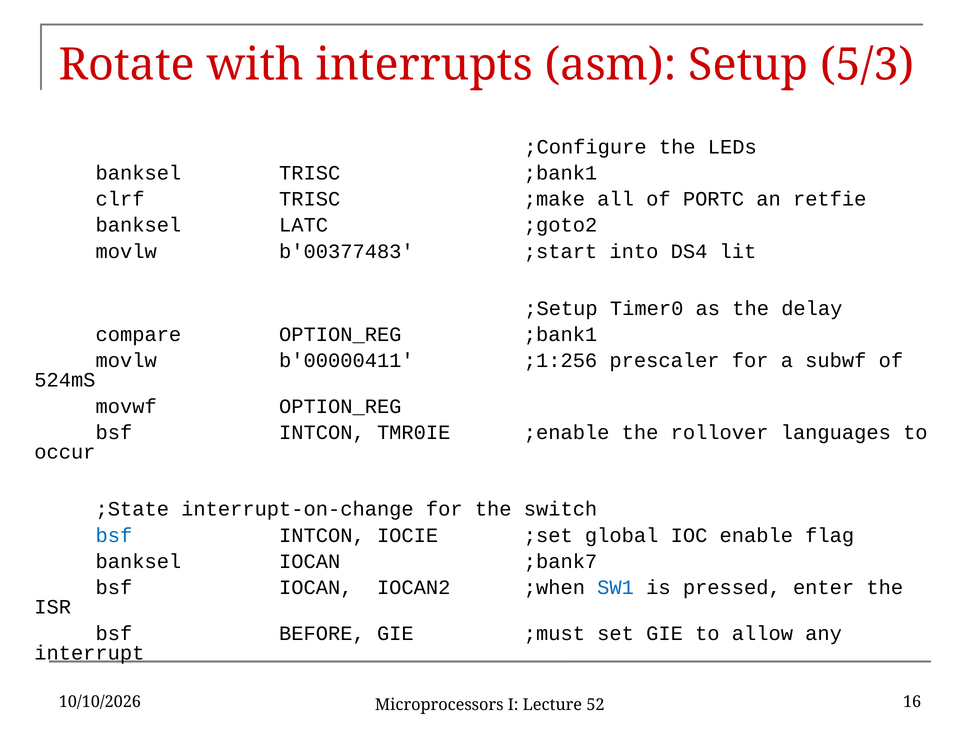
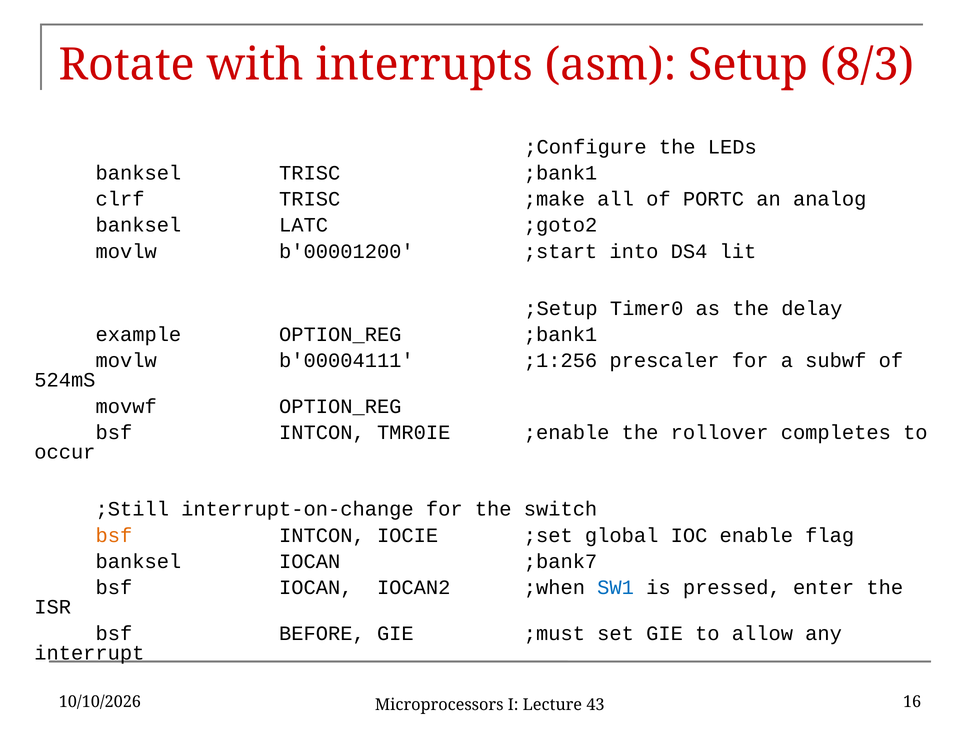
5/3: 5/3 -> 8/3
retfie: retfie -> analog
b'00377483: b'00377483 -> b'00001200
compare: compare -> example
b'00000411: b'00000411 -> b'00004111
languages: languages -> completes
;State: ;State -> ;Still
bsf at (114, 535) colour: blue -> orange
52: 52 -> 43
